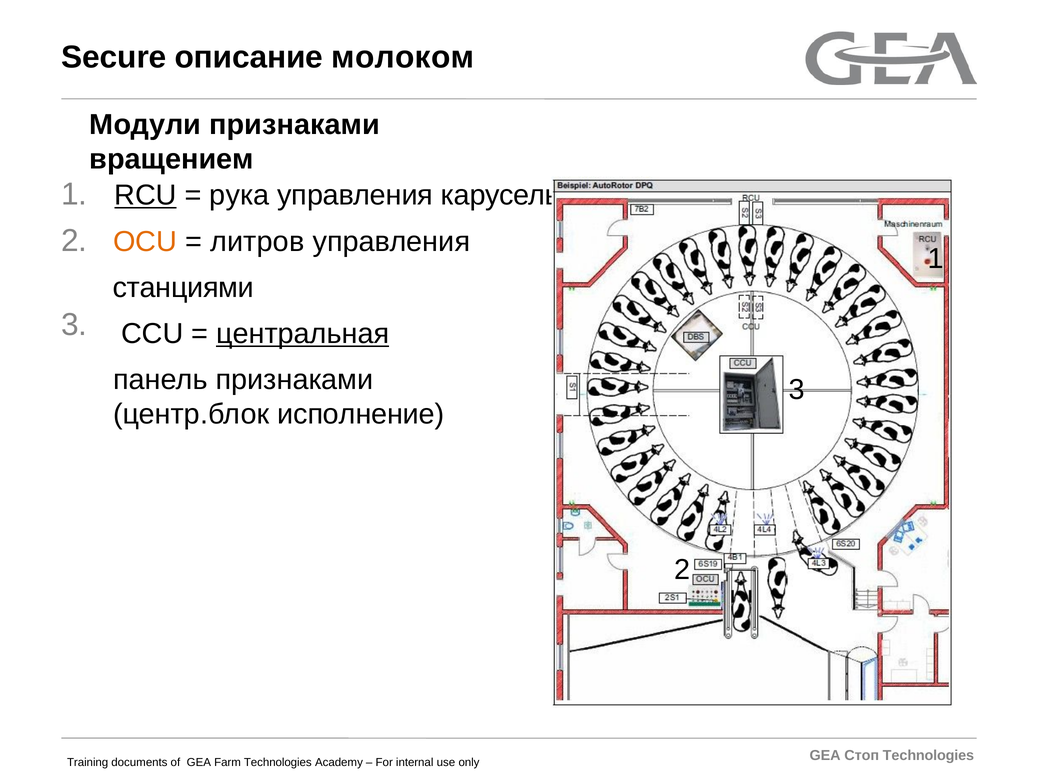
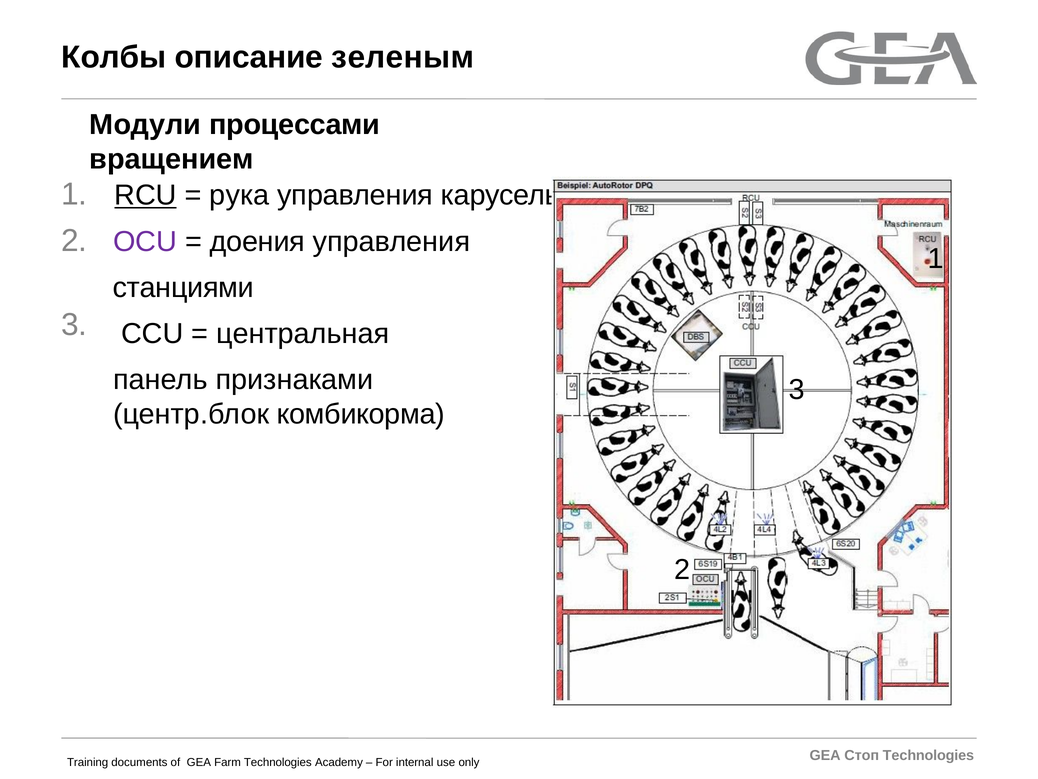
Secure: Secure -> Колбы
молоком: молоком -> зеленым
Модули признаками: признаками -> процессами
OCU colour: orange -> purple
литров: литров -> доения
центральная underline: present -> none
исполнение: исполнение -> комбикорма
